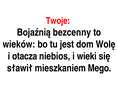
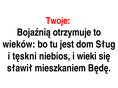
bezcenny: bezcenny -> otrzymuje
Wolę: Wolę -> Sług
otacza: otacza -> tęskni
Mego: Mego -> Będę
